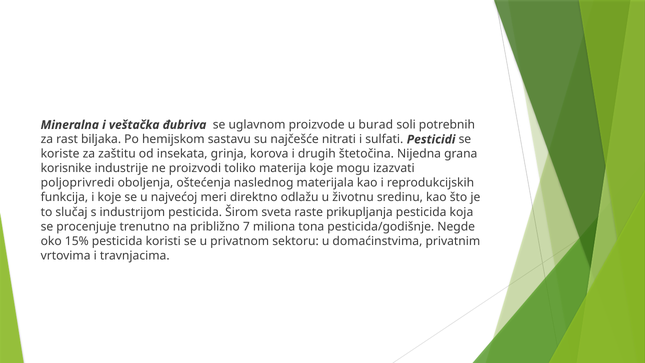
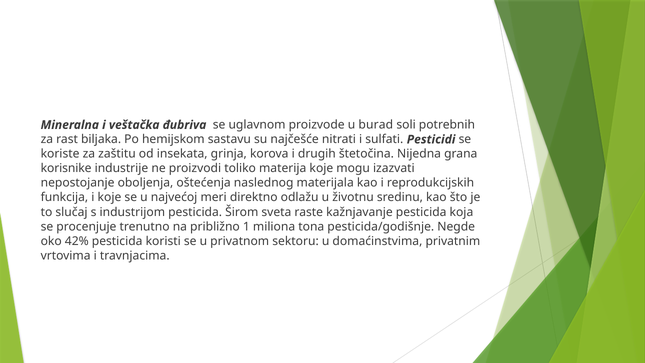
poljoprivredi: poljoprivredi -> nepostojanje
prikupljanja: prikupljanja -> kažnjavanje
7: 7 -> 1
15%: 15% -> 42%
